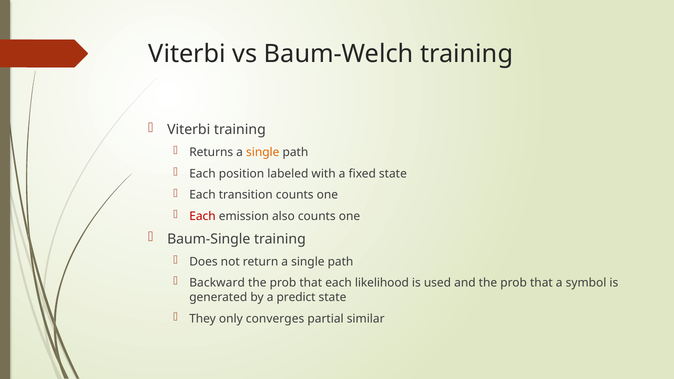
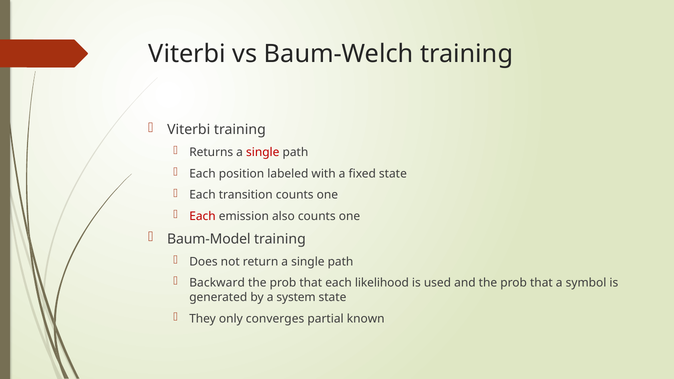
single at (263, 152) colour: orange -> red
Baum-Single: Baum-Single -> Baum-Model
predict: predict -> system
similar: similar -> known
